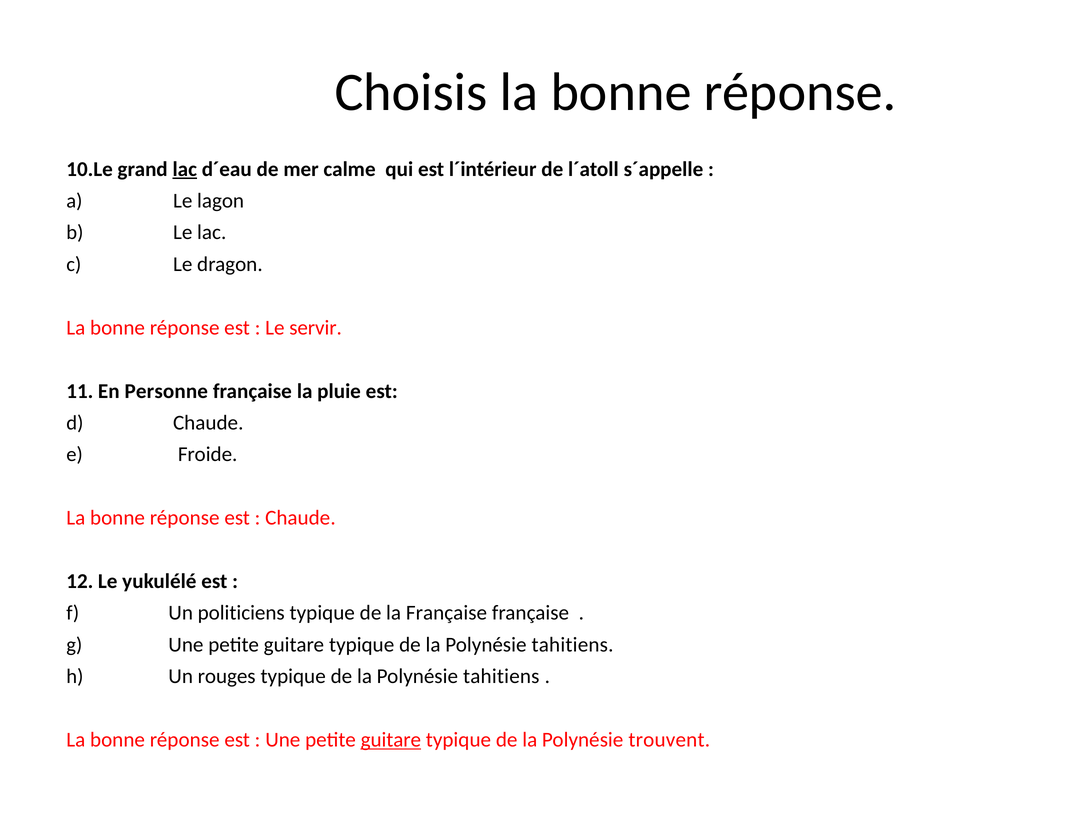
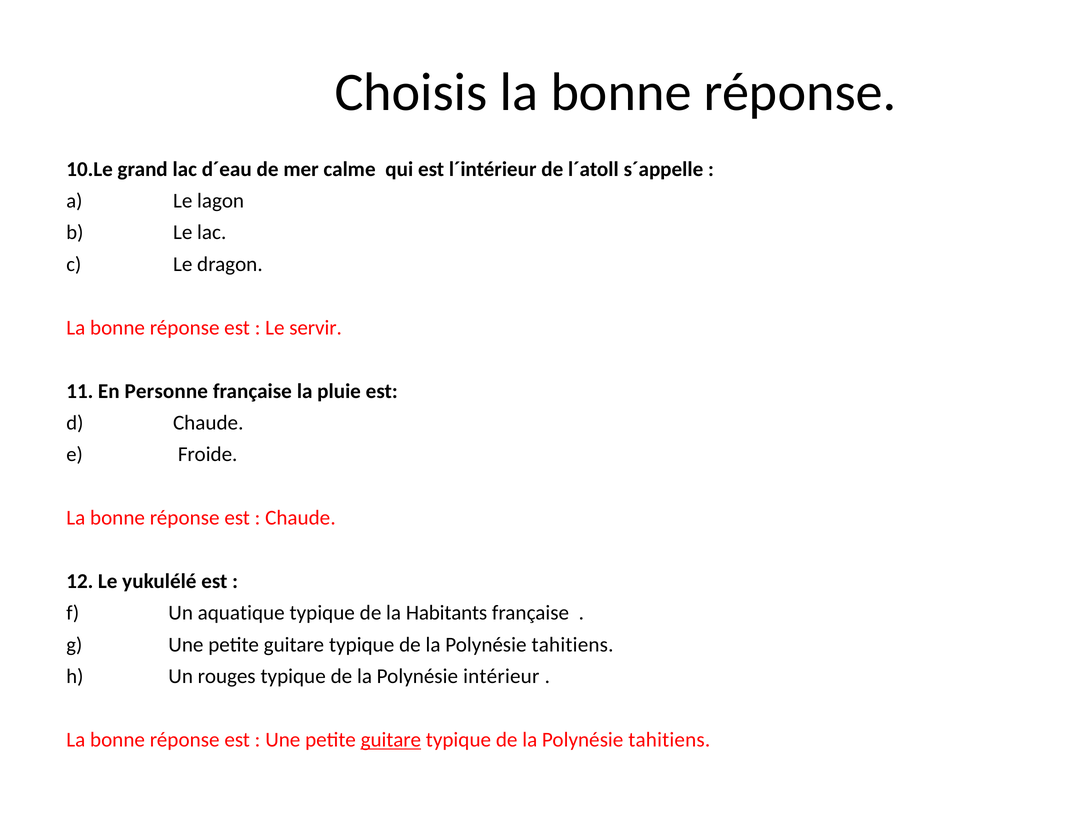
lac at (185, 169) underline: present -> none
politiciens: politiciens -> aquatique
la Française: Française -> Habitants
tahitiens at (501, 676): tahitiens -> intérieur
trouvent at (669, 740): trouvent -> tahitiens
